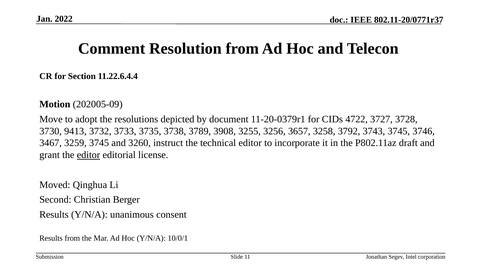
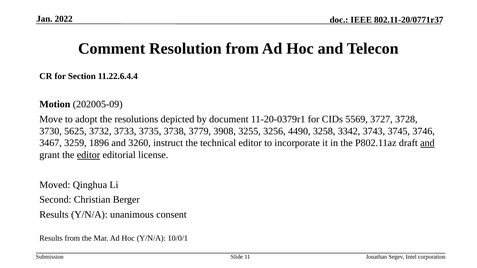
4722: 4722 -> 5569
9413: 9413 -> 5625
3789: 3789 -> 3779
3657: 3657 -> 4490
3792: 3792 -> 3342
3259 3745: 3745 -> 1896
and at (427, 143) underline: none -> present
